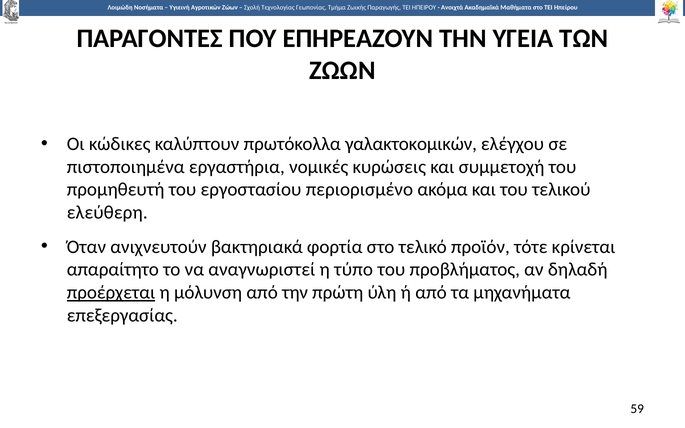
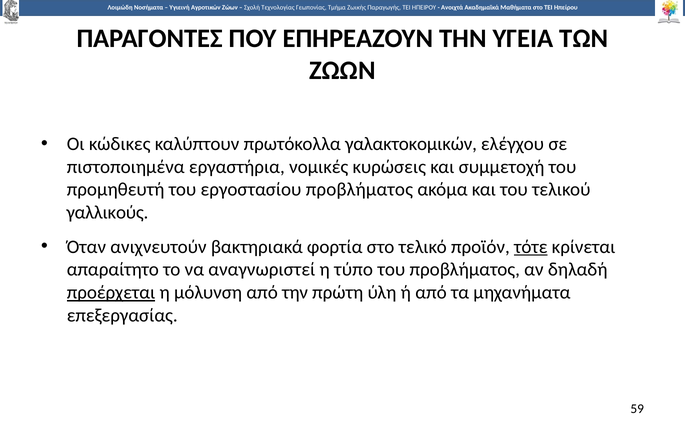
εργοστασίου περιορισμένο: περιορισμένο -> προβλήματος
ελεύθερη: ελεύθερη -> γαλλικούς
τότε underline: none -> present
